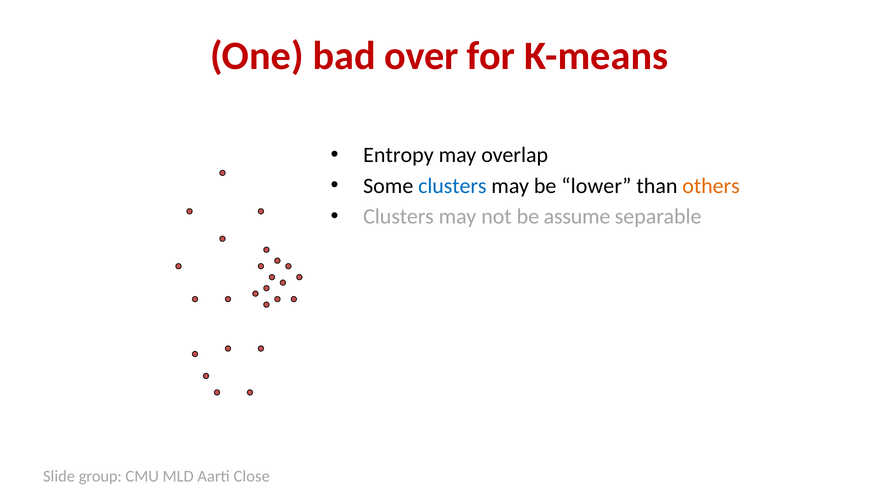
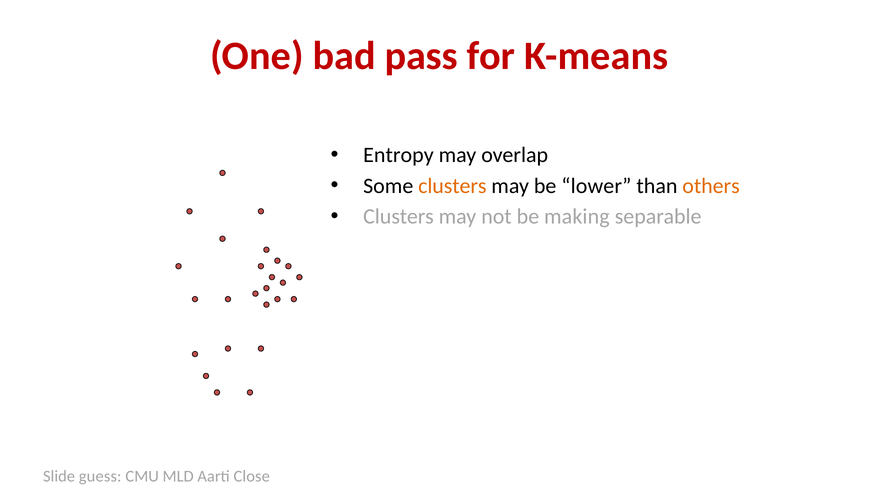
over: over -> pass
clusters at (452, 186) colour: blue -> orange
assume: assume -> making
group: group -> guess
